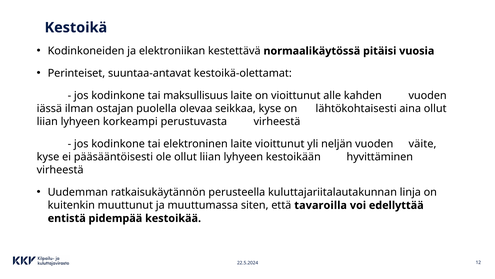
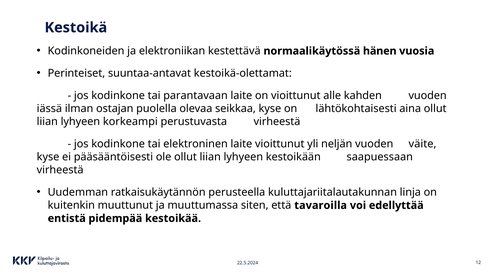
pitäisi: pitäisi -> hänen
maksullisuus: maksullisuus -> parantavaan
hyvittäminen: hyvittäminen -> saapuessaan
